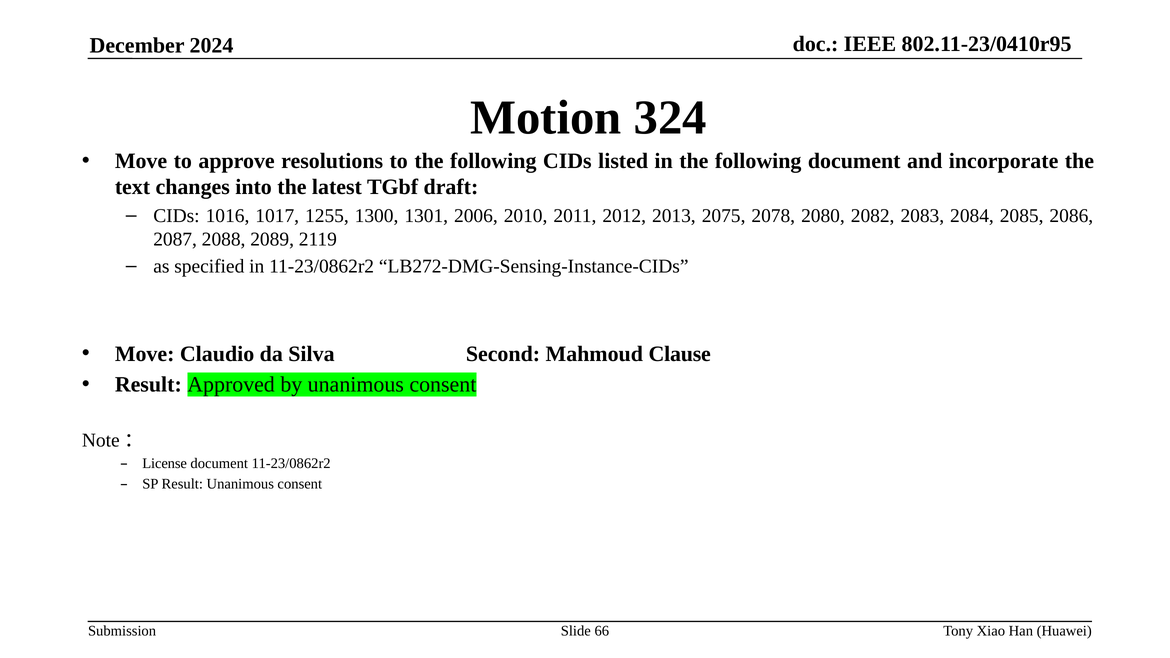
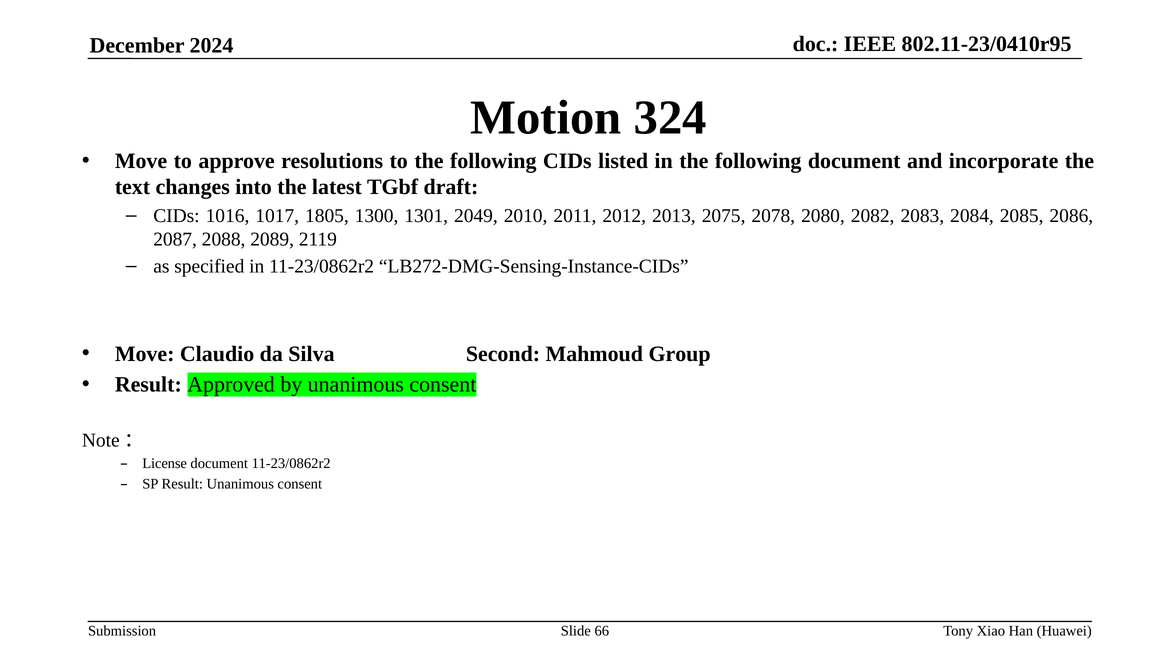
1255: 1255 -> 1805
2006: 2006 -> 2049
Clause: Clause -> Group
